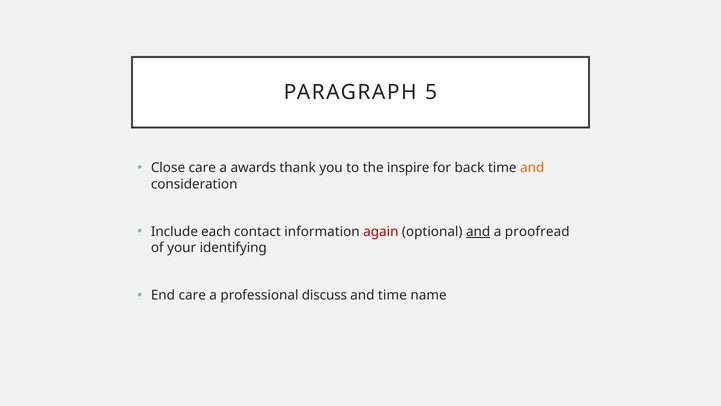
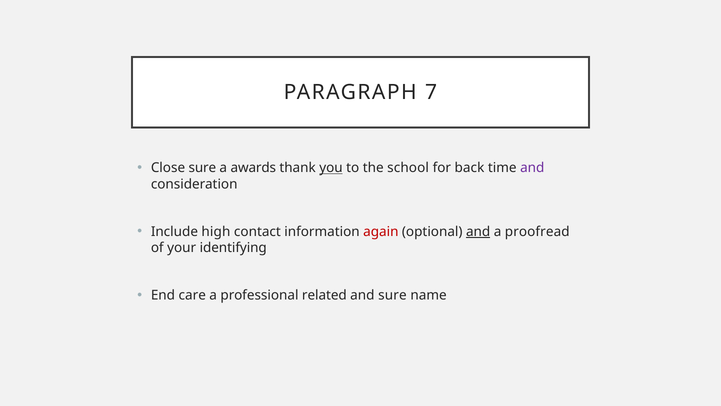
5: 5 -> 7
Close care: care -> sure
you underline: none -> present
inspire: inspire -> school
and at (532, 168) colour: orange -> purple
each: each -> high
discuss: discuss -> related
and time: time -> sure
